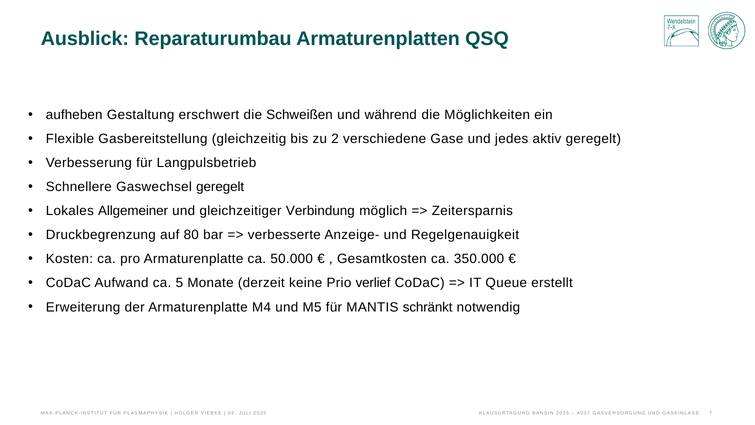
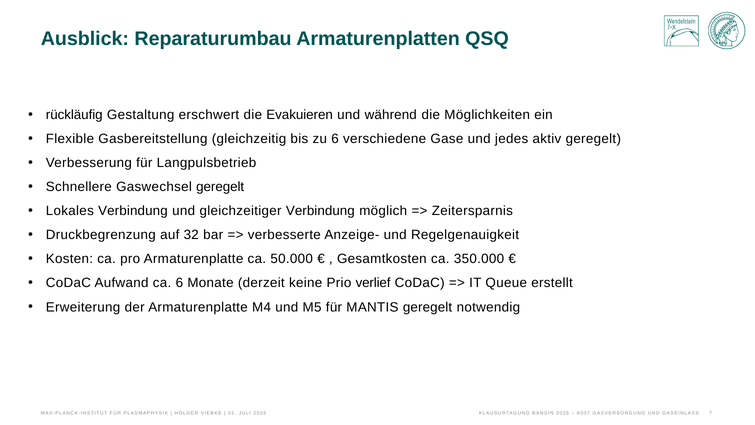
aufheben: aufheben -> rückläufig
Schweißen: Schweißen -> Evakuieren
zu 2: 2 -> 6
Lokales Allgemeiner: Allgemeiner -> Verbindung
80: 80 -> 32
ca 5: 5 -> 6
MANTIS schränkt: schränkt -> geregelt
